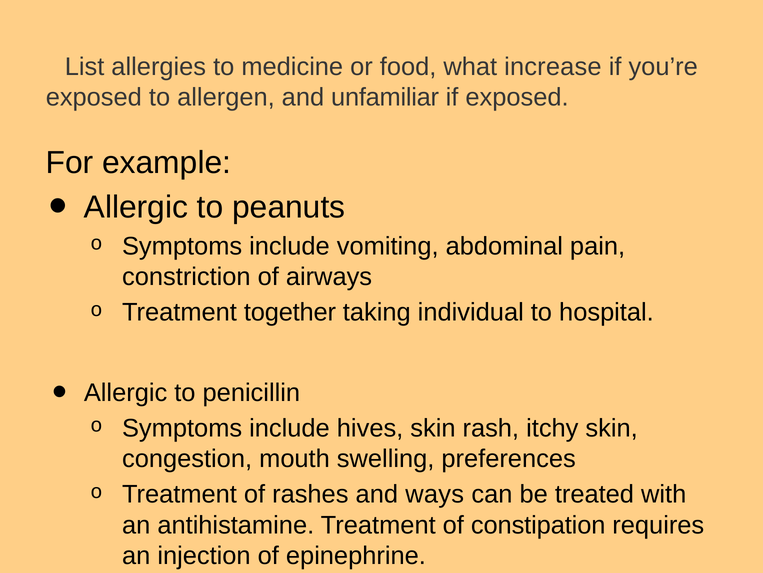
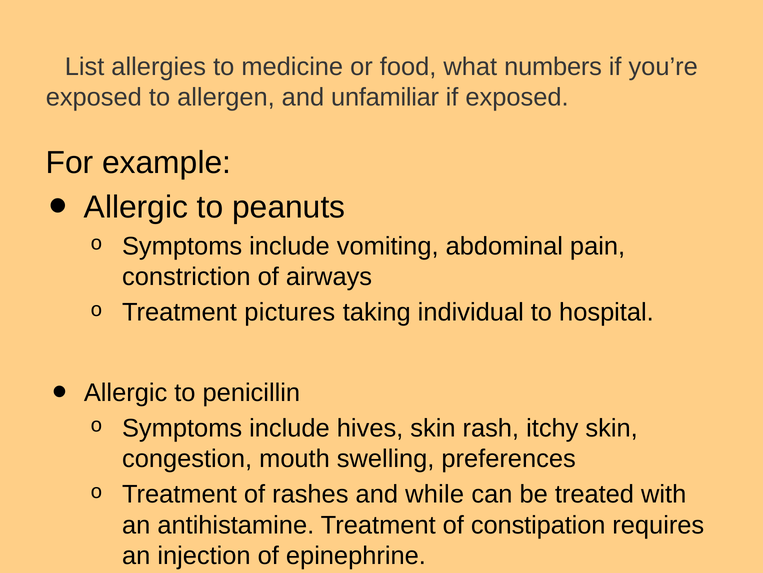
increase: increase -> numbers
together: together -> pictures
ways: ways -> while
